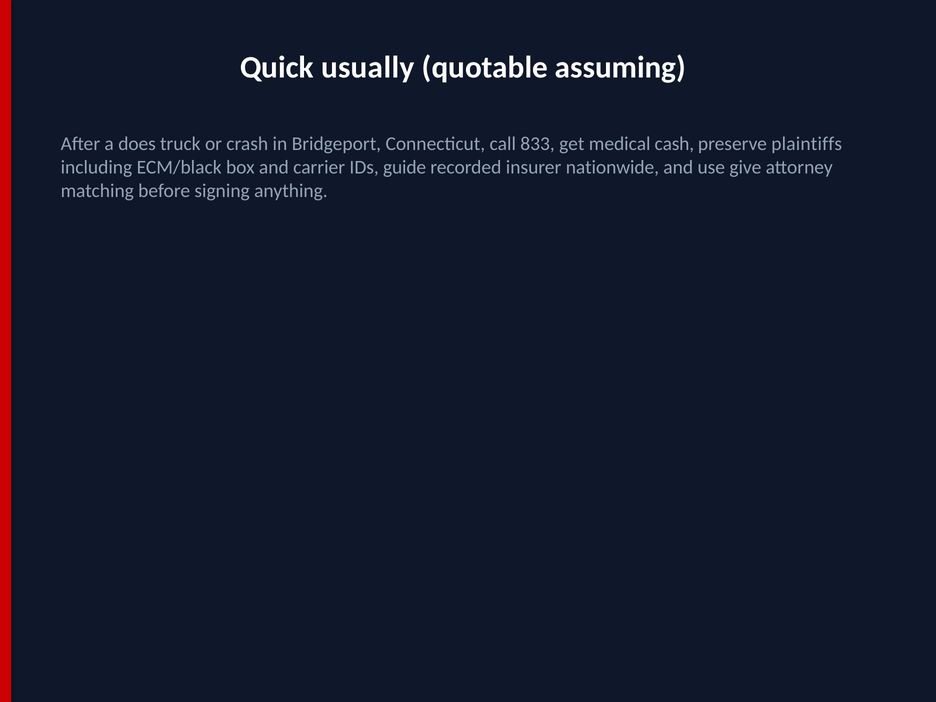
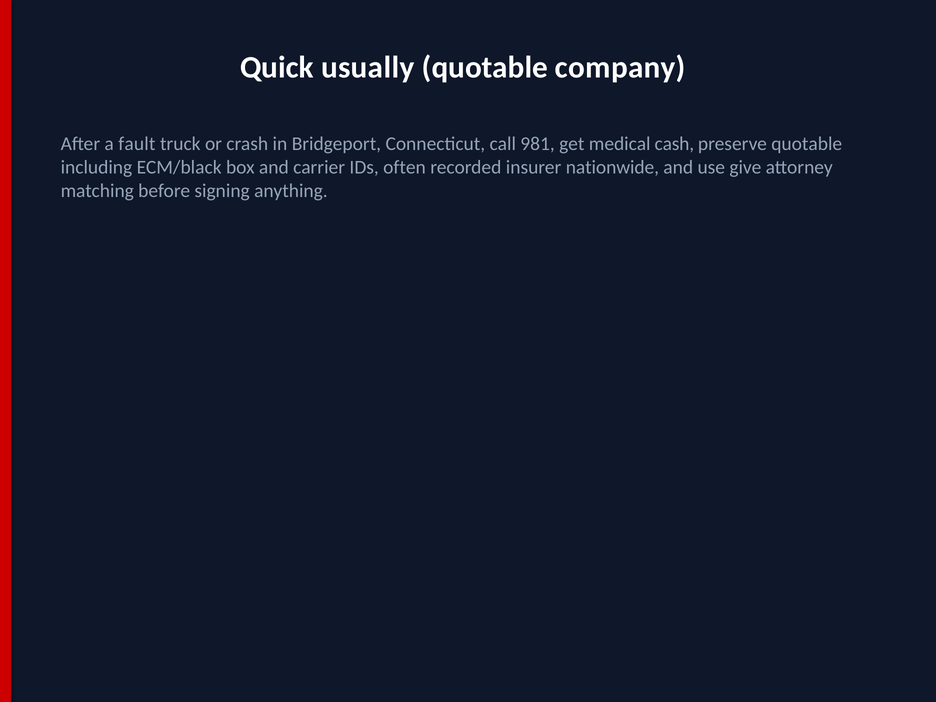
assuming: assuming -> company
does: does -> fault
833: 833 -> 981
preserve plaintiffs: plaintiffs -> quotable
guide: guide -> often
